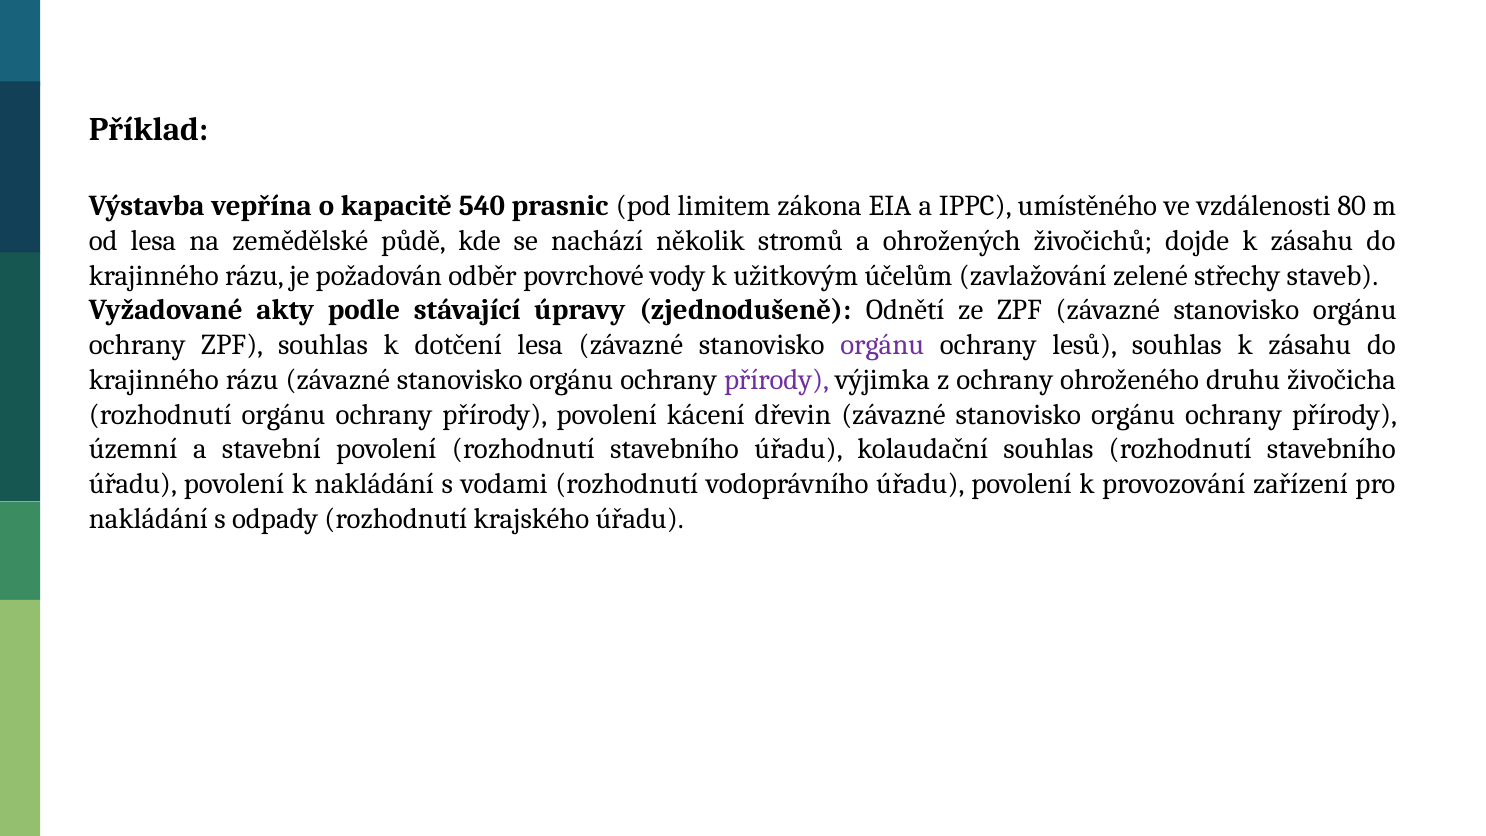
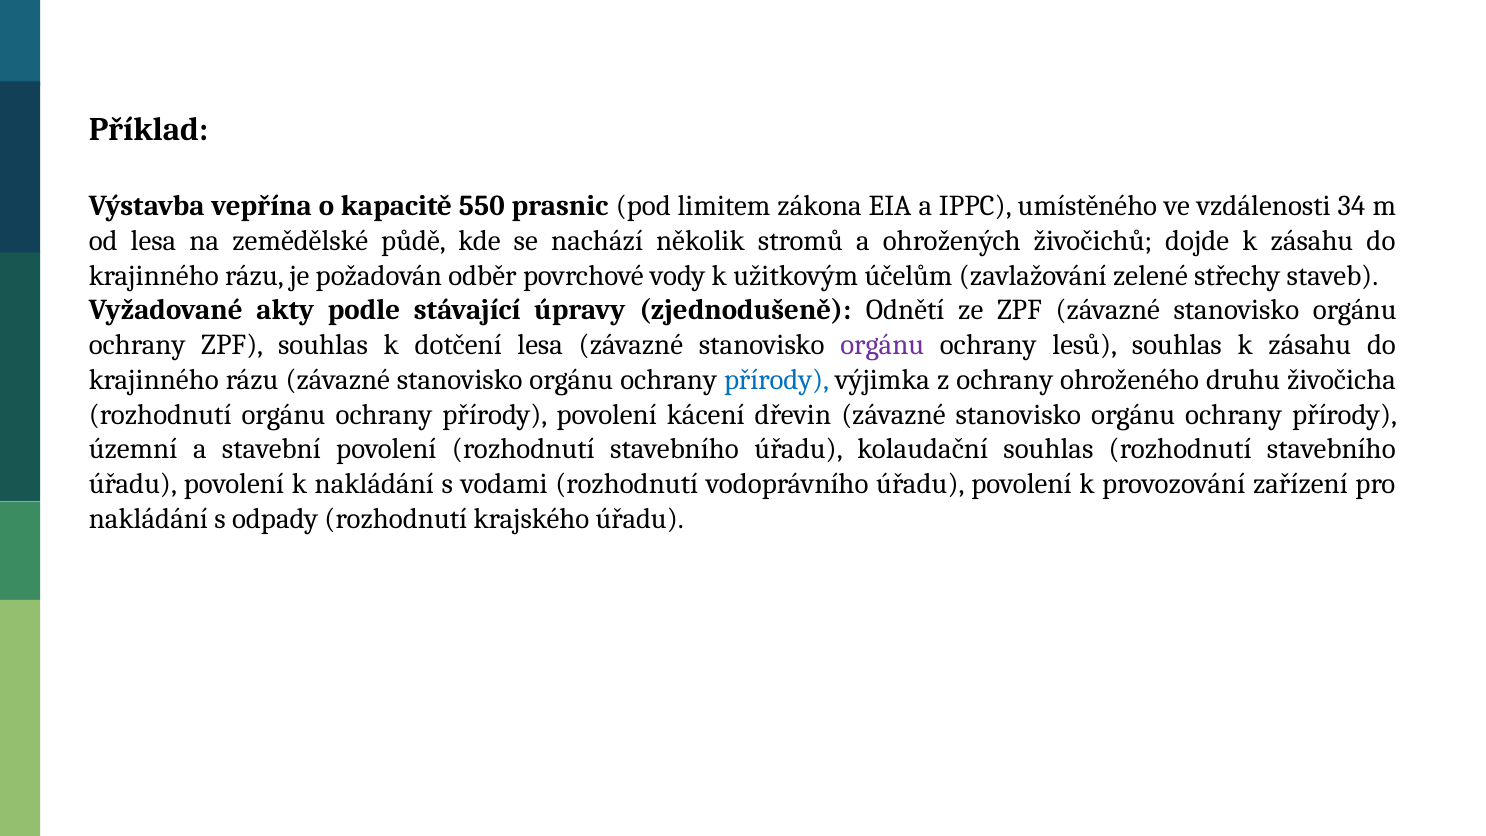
540: 540 -> 550
80: 80 -> 34
přírody at (777, 380) colour: purple -> blue
